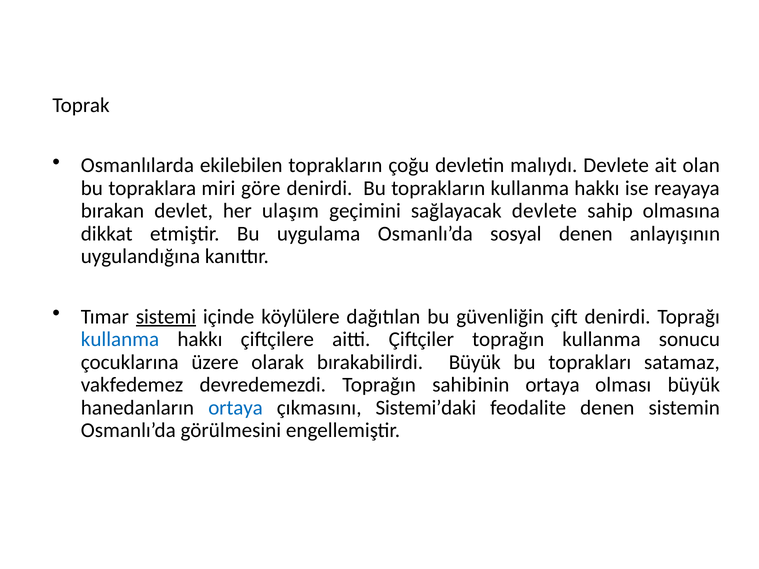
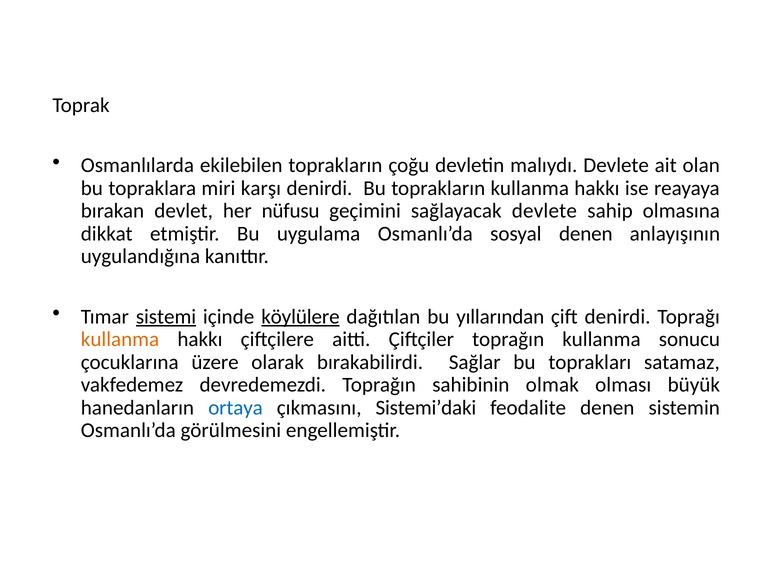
göre: göre -> karşı
ulaşım: ulaşım -> nüfusu
köylülere underline: none -> present
güvenliğin: güvenliğin -> yıllarından
kullanma at (120, 340) colour: blue -> orange
bırakabilirdi Büyük: Büyük -> Sağlar
sahibinin ortaya: ortaya -> olmak
